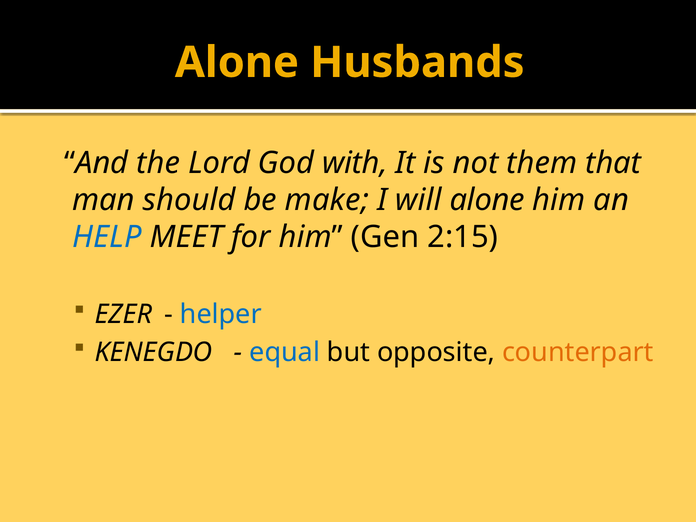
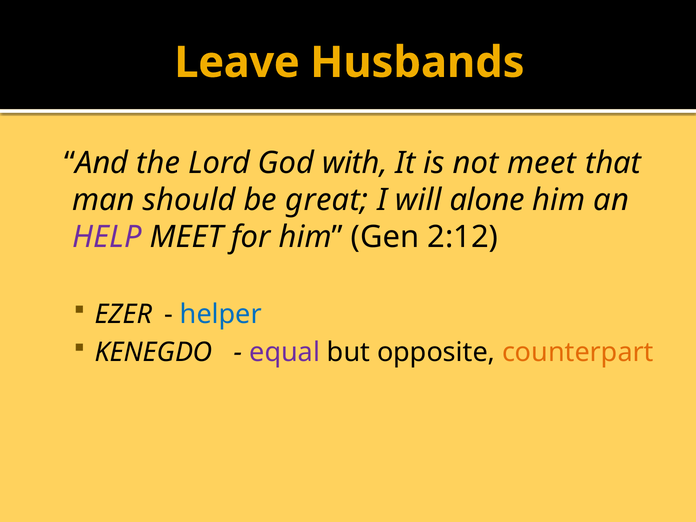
Alone at (237, 63): Alone -> Leave
not them: them -> meet
make: make -> great
HELP colour: blue -> purple
2:15: 2:15 -> 2:12
equal colour: blue -> purple
